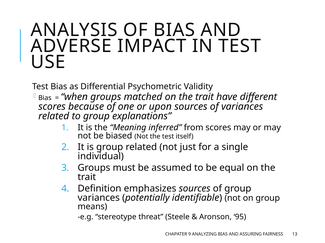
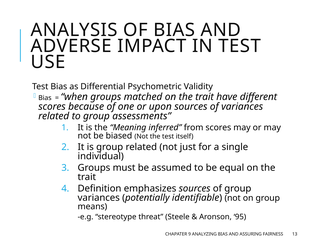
explanations: explanations -> assessments
